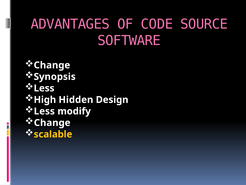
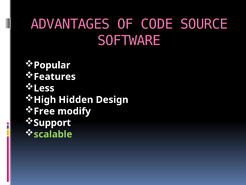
Change at (52, 65): Change -> Popular
Synopsis: Synopsis -> Features
Less at (44, 111): Less -> Free
Change at (52, 122): Change -> Support
scalable colour: yellow -> light green
